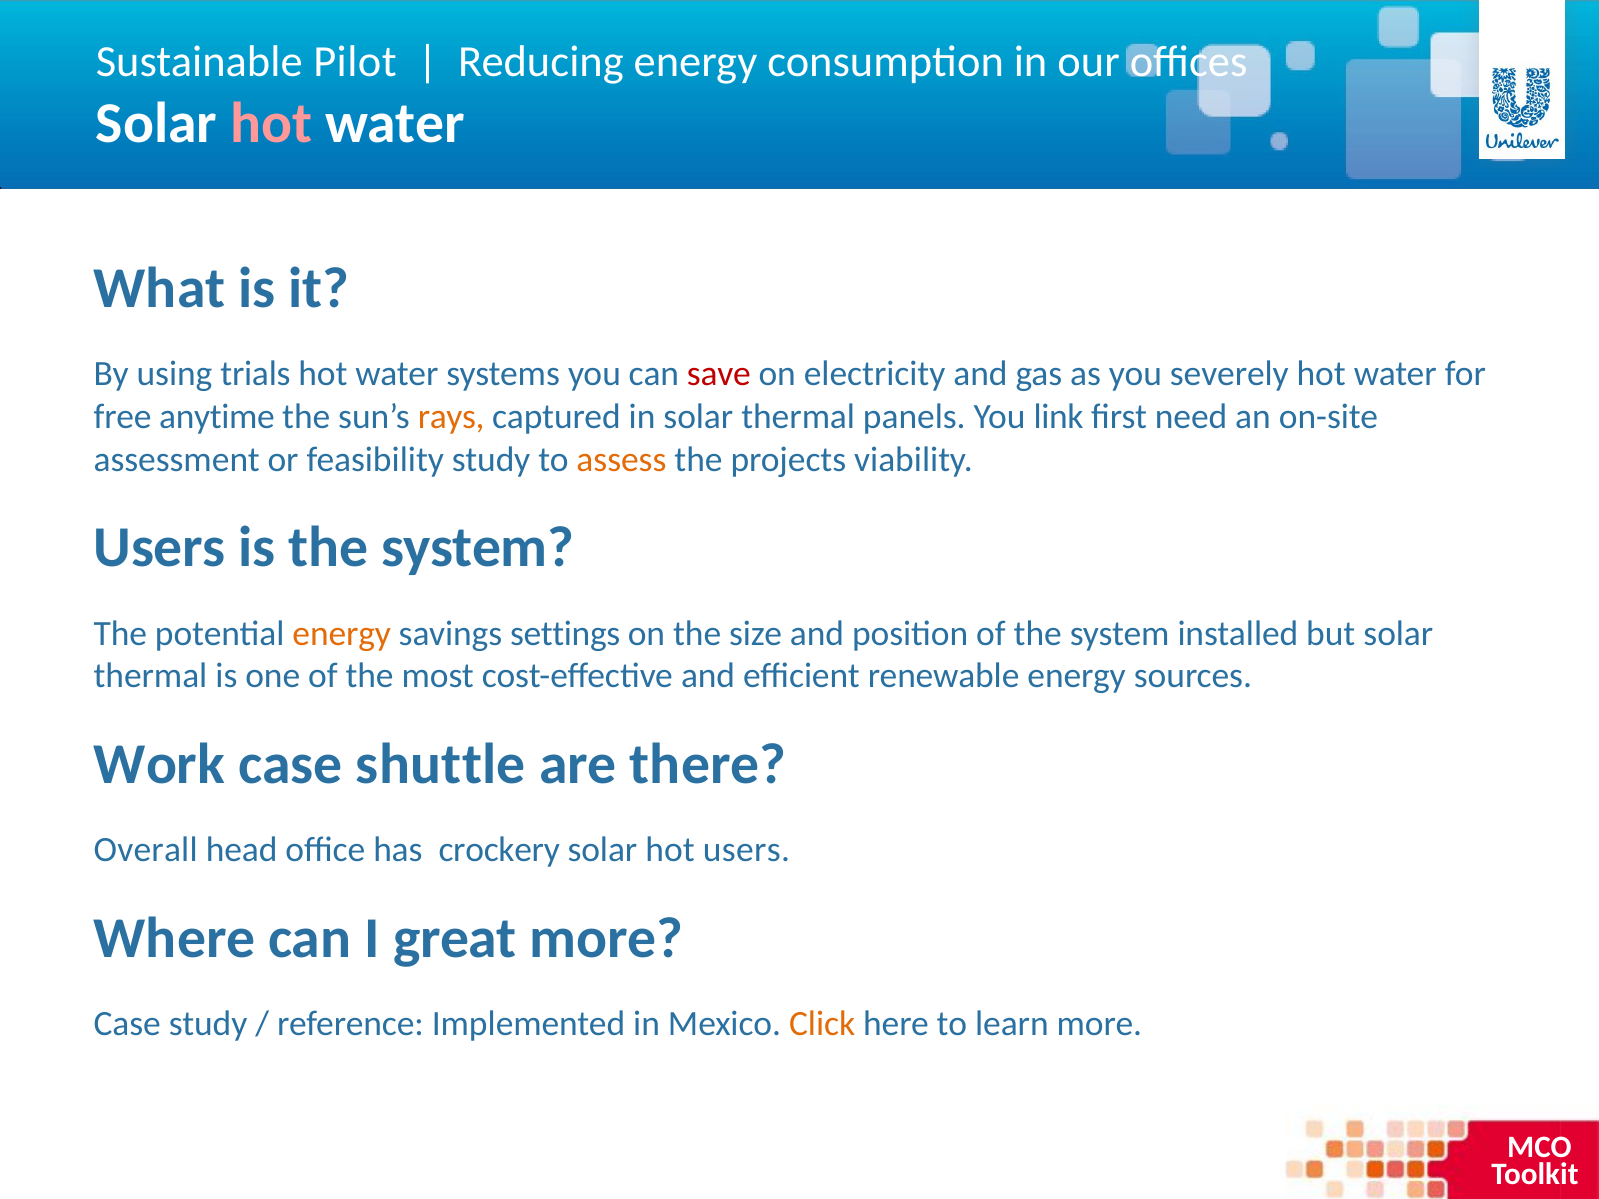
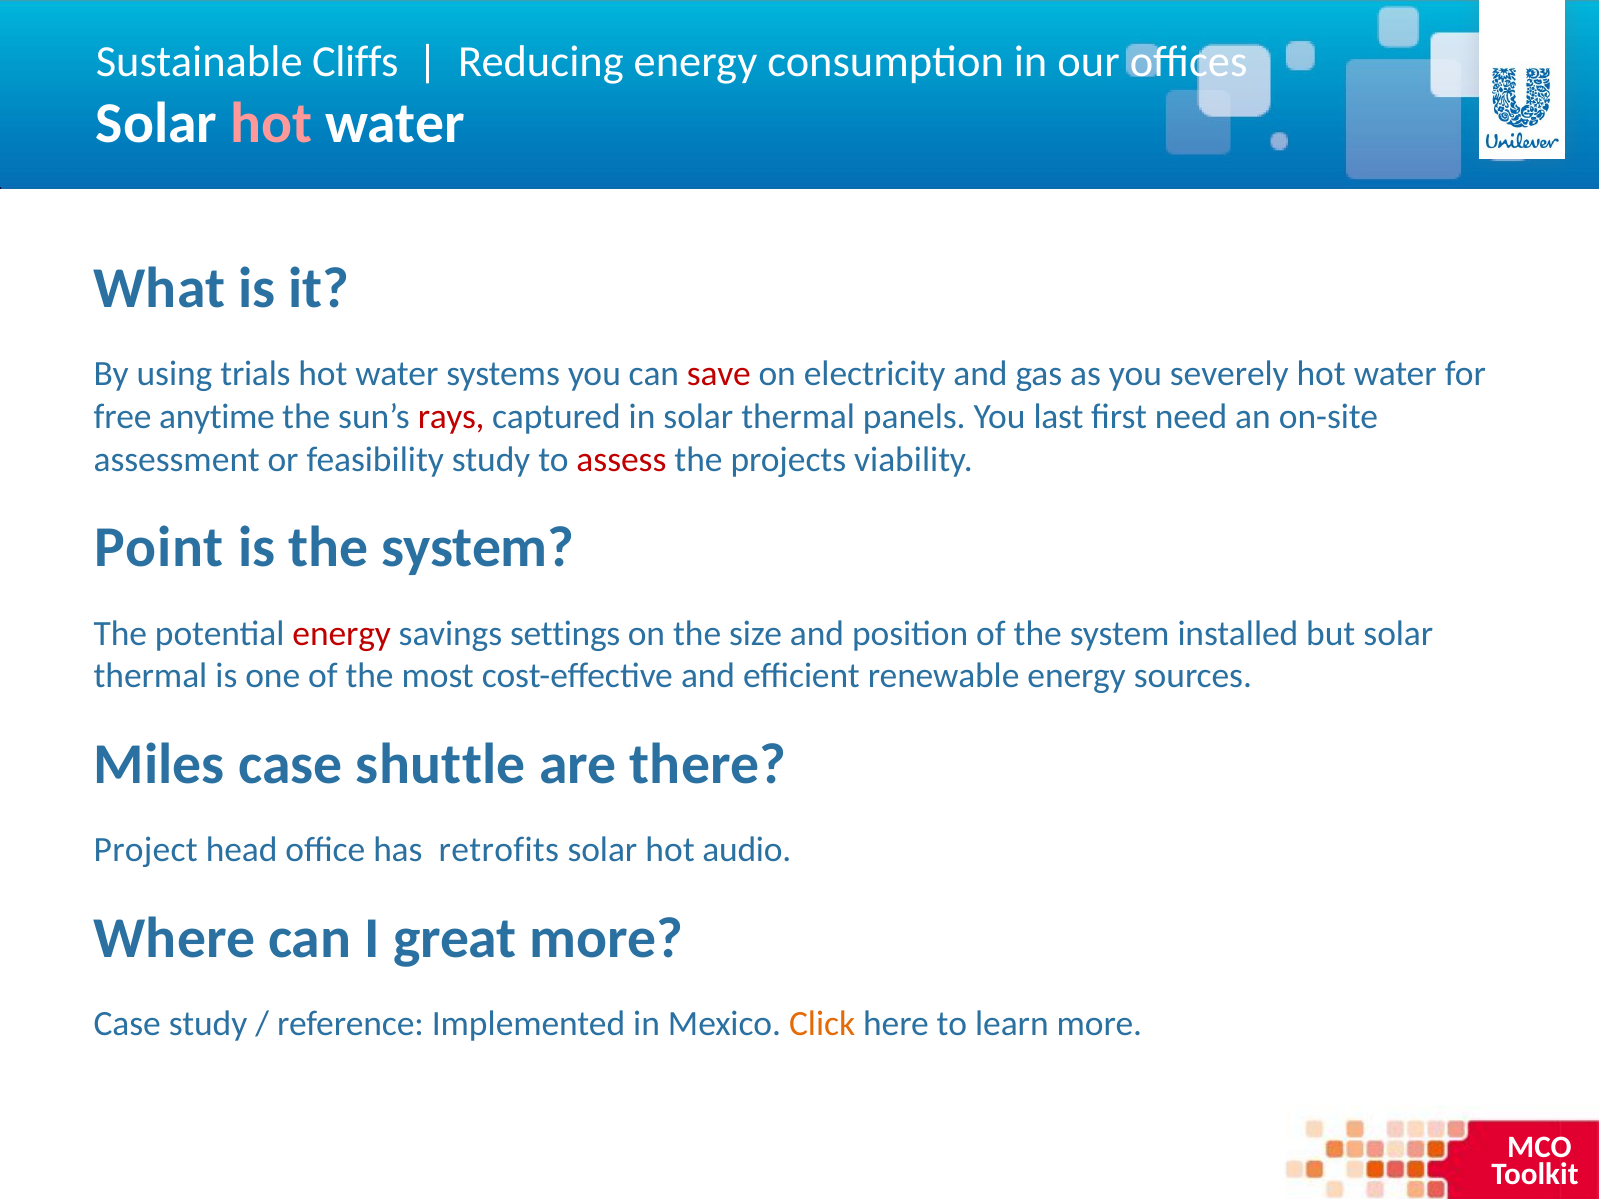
Pilot: Pilot -> Cliffs
rays colour: orange -> red
link: link -> last
assess colour: orange -> red
Users at (160, 548): Users -> Point
energy at (342, 633) colour: orange -> red
Work: Work -> Miles
Overall: Overall -> Project
crockery: crockery -> retrofits
hot users: users -> audio
